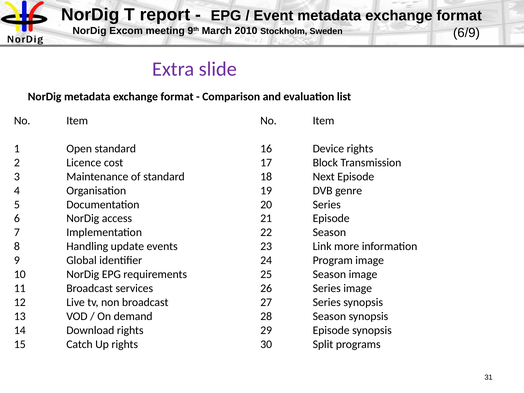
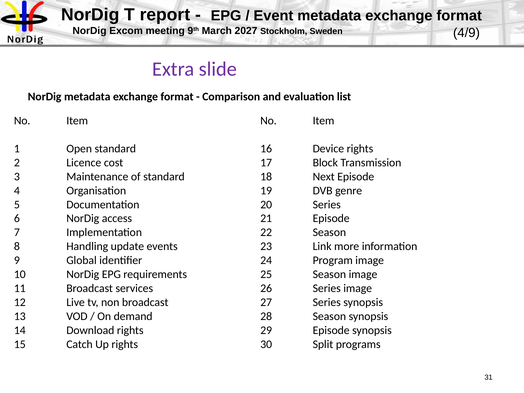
2010: 2010 -> 2027
6/9: 6/9 -> 4/9
